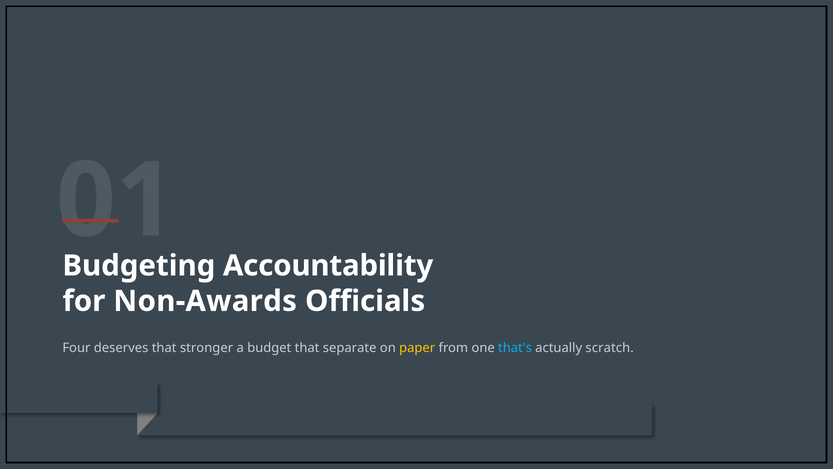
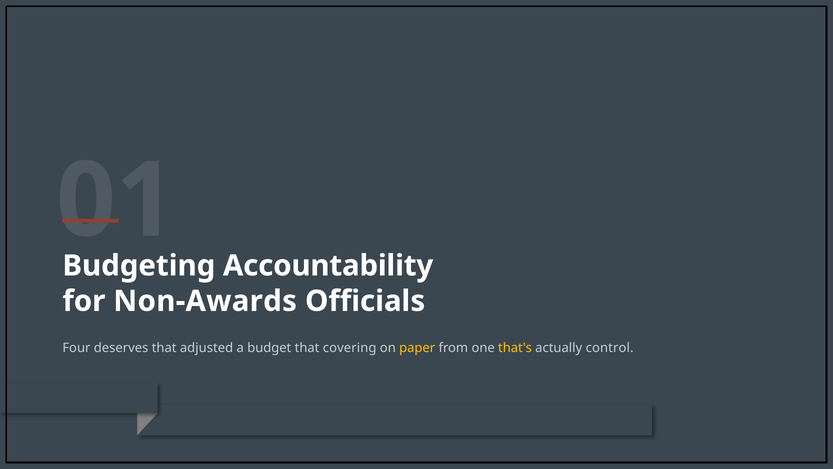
stronger: stronger -> adjusted
separate: separate -> covering
that's colour: light blue -> yellow
scratch: scratch -> control
